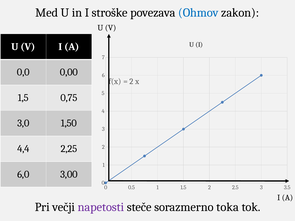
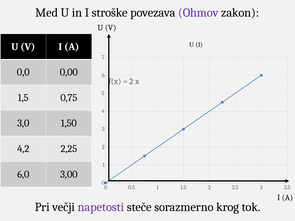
Ohmov colour: blue -> purple
4,4: 4,4 -> 4,2
toka: toka -> krog
